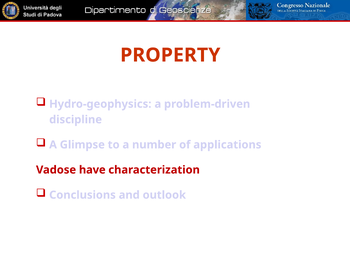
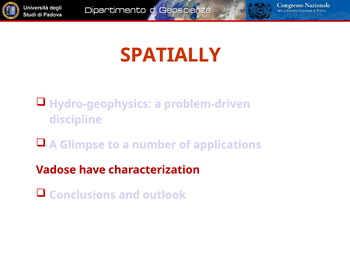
PROPERTY: PROPERTY -> SPATIALLY
